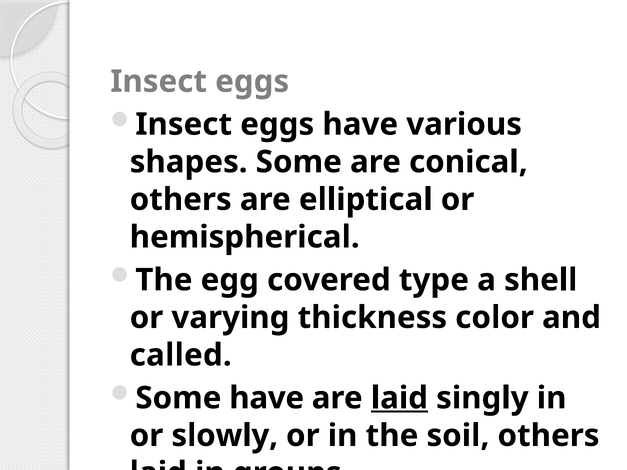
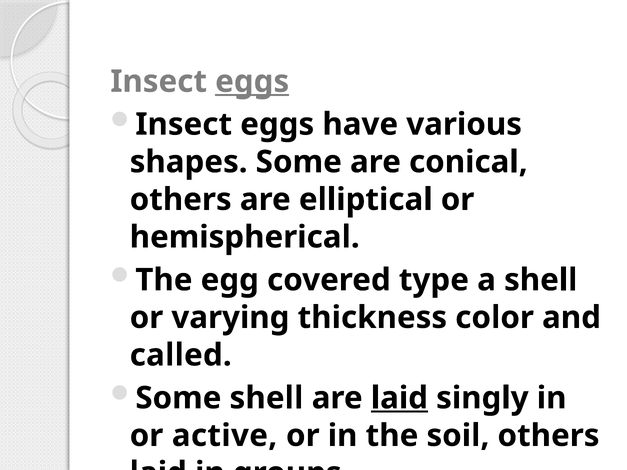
eggs at (252, 82) underline: none -> present
Some have: have -> shell
slowly: slowly -> active
